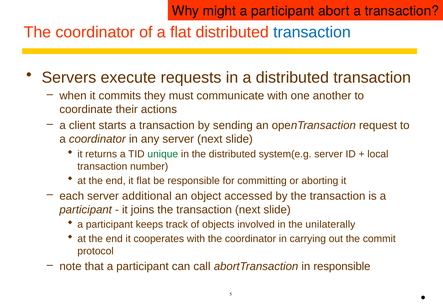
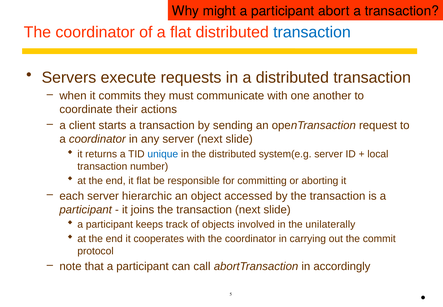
unique colour: green -> blue
additional: additional -> hierarchic
in responsible: responsible -> accordingly
